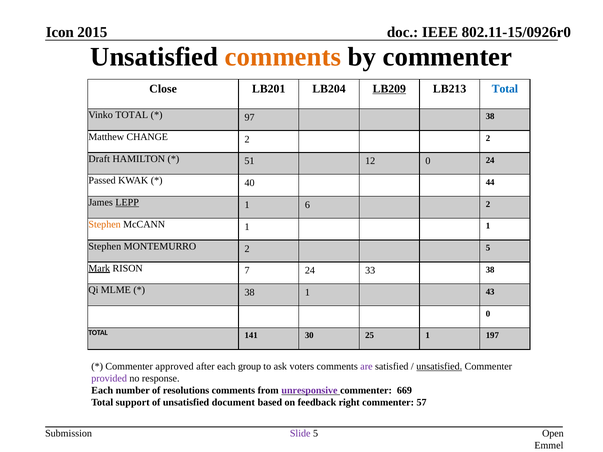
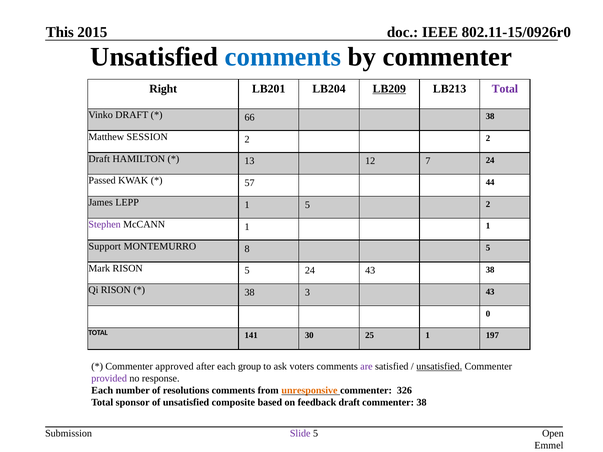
Icon: Icon -> This
comments at (283, 57) colour: orange -> blue
Close: Close -> Right
Total at (505, 89) colour: blue -> purple
Vinko TOTAL: TOTAL -> DRAFT
97: 97 -> 66
CHANGE: CHANGE -> SESSION
51: 51 -> 13
12 0: 0 -> 7
40: 40 -> 57
LEPP underline: present -> none
1 6: 6 -> 5
Stephen at (105, 225) colour: orange -> purple
Stephen at (105, 246): Stephen -> Support
MONTEMURRO 2: 2 -> 8
Mark underline: present -> none
RISON 7: 7 -> 5
24 33: 33 -> 43
Qi MLME: MLME -> RISON
38 1: 1 -> 3
unresponsive colour: purple -> orange
669: 669 -> 326
support: support -> sponsor
document: document -> composite
feedback right: right -> draft
commenter 57: 57 -> 38
